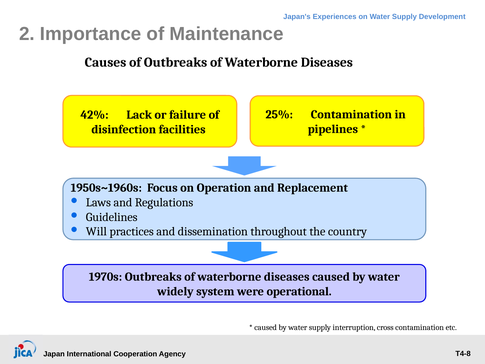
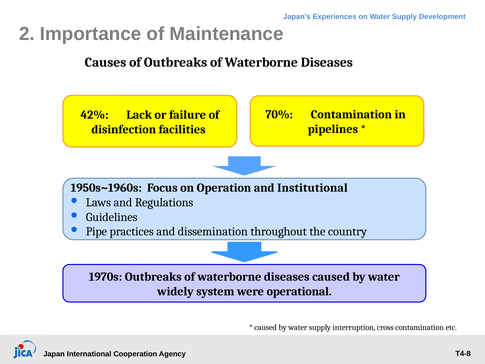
25%: 25% -> 70%
Replacement: Replacement -> Institutional
Will: Will -> Pipe
